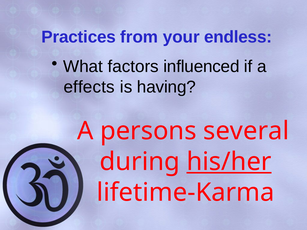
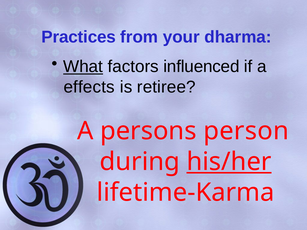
endless: endless -> dharma
What underline: none -> present
having: having -> retiree
several: several -> person
